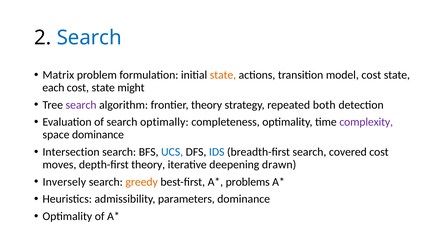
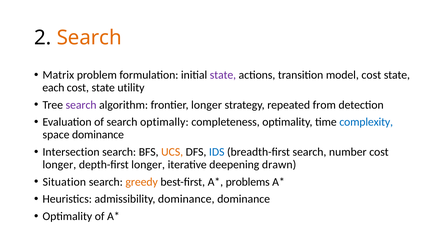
Search at (89, 38) colour: blue -> orange
state at (223, 75) colour: orange -> purple
might: might -> utility
frontier theory: theory -> longer
both: both -> from
complexity colour: purple -> blue
UCS colour: blue -> orange
covered: covered -> number
moves at (59, 165): moves -> longer
depth-first theory: theory -> longer
Inversely: Inversely -> Situation
admissibility parameters: parameters -> dominance
